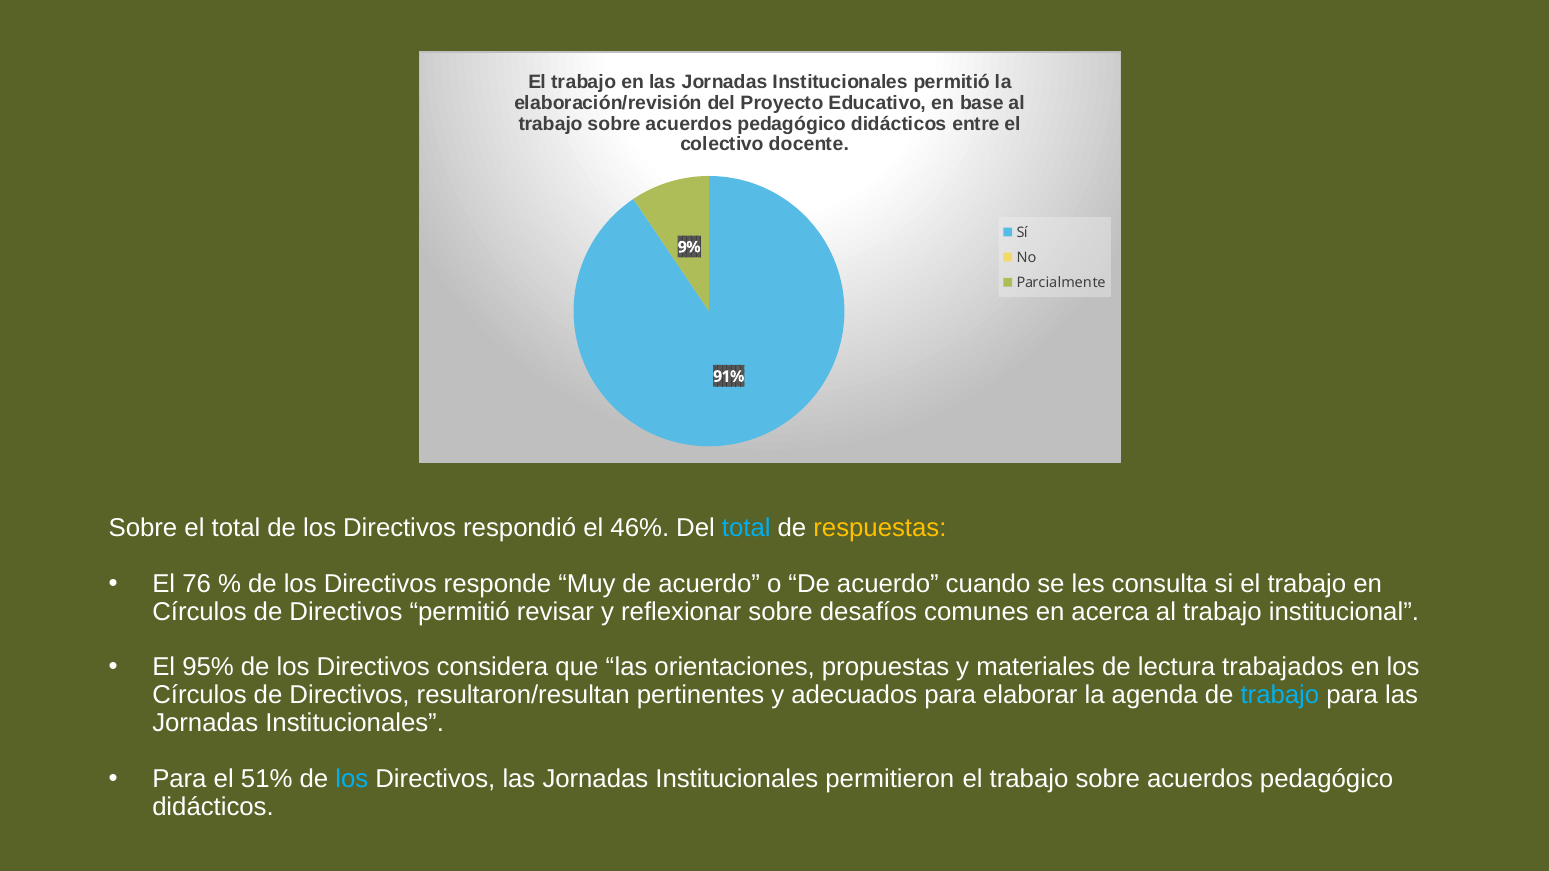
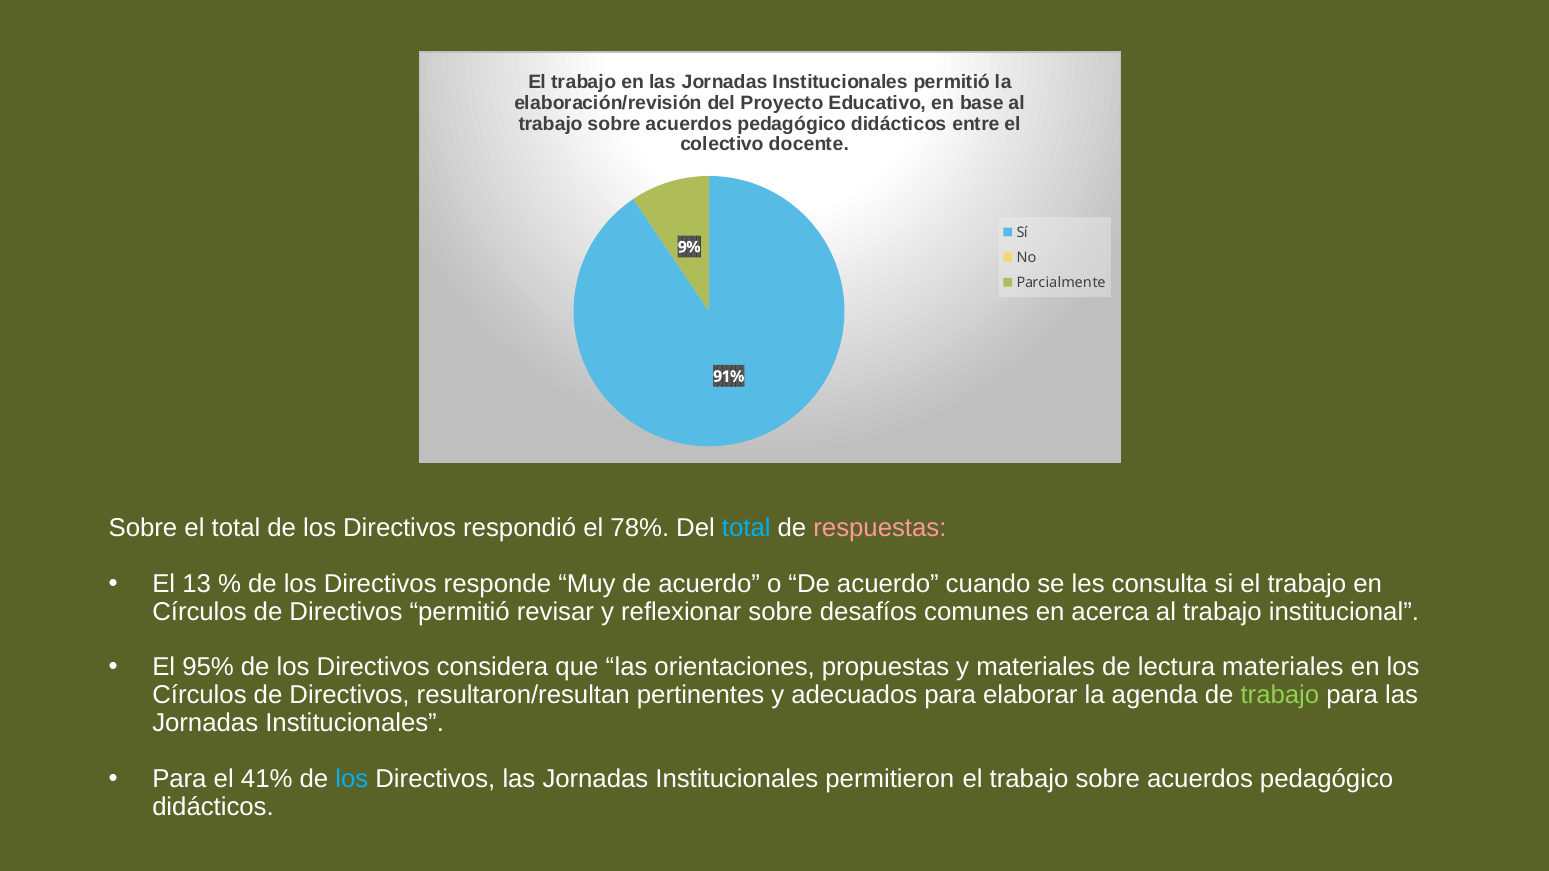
46%: 46% -> 78%
respuestas colour: yellow -> pink
76: 76 -> 13
lectura trabajados: trabajados -> materiales
trabajo at (1280, 696) colour: light blue -> light green
51%: 51% -> 41%
